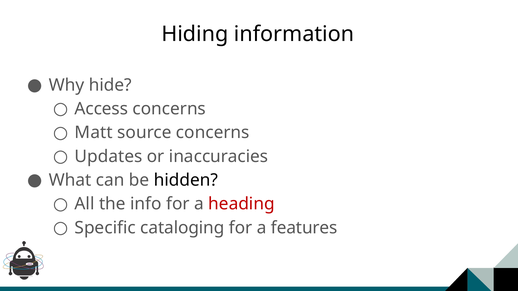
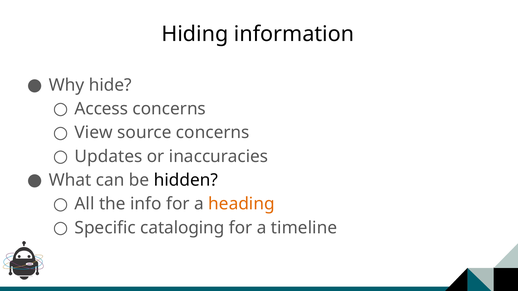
Matt: Matt -> View
heading colour: red -> orange
features: features -> timeline
